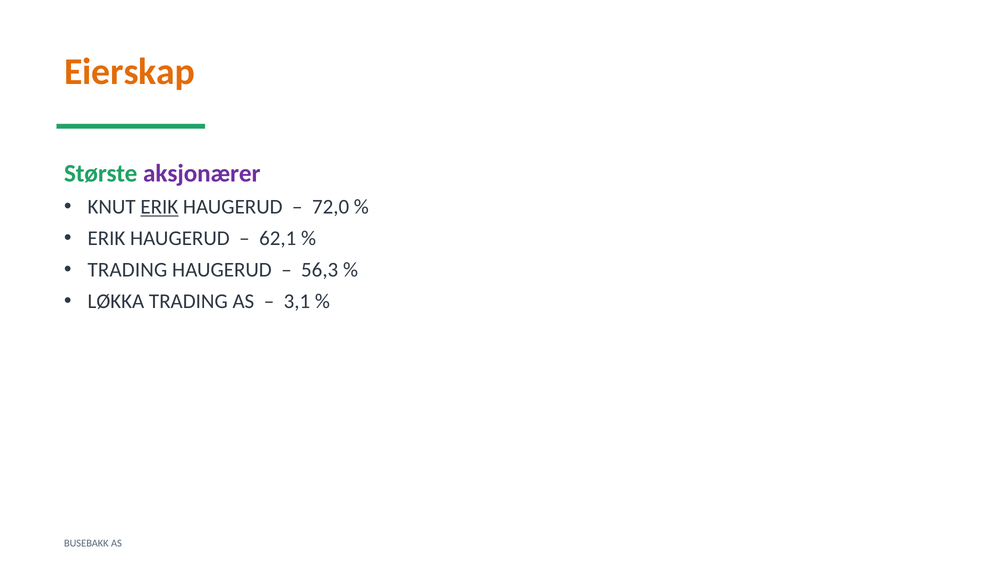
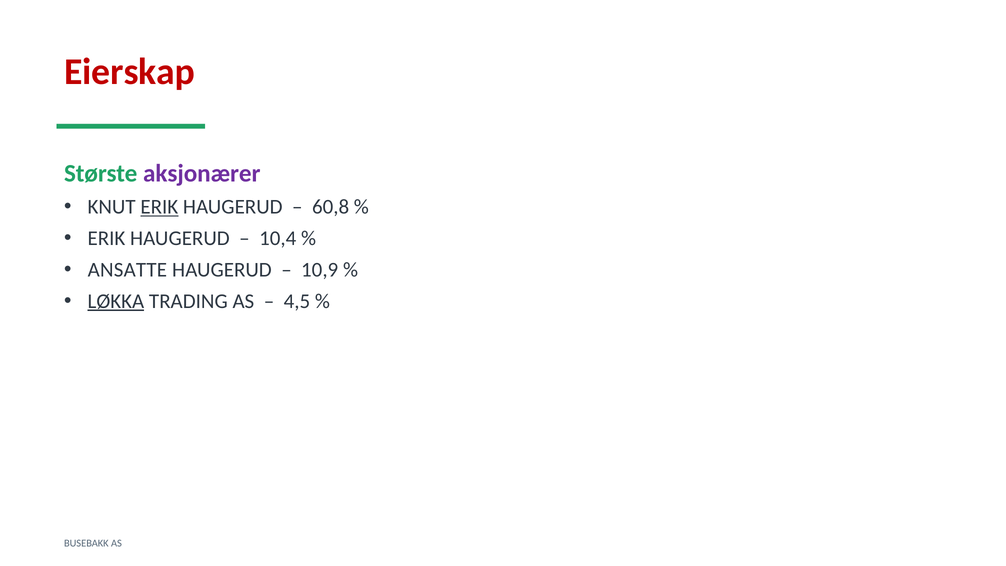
Eierskap colour: orange -> red
72,0: 72,0 -> 60,8
62,1: 62,1 -> 10,4
TRADING at (127, 270): TRADING -> ANSATTE
56,3: 56,3 -> 10,9
LØKKA underline: none -> present
3,1: 3,1 -> 4,5
